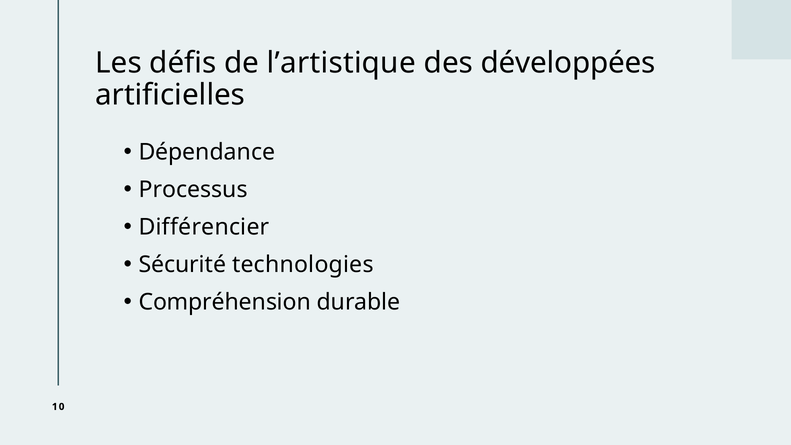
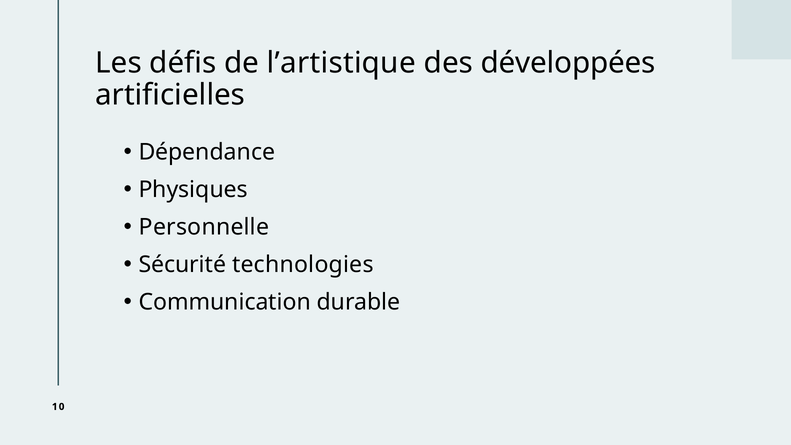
Processus: Processus -> Physiques
Différencier: Différencier -> Personnelle
Compréhension: Compréhension -> Communication
